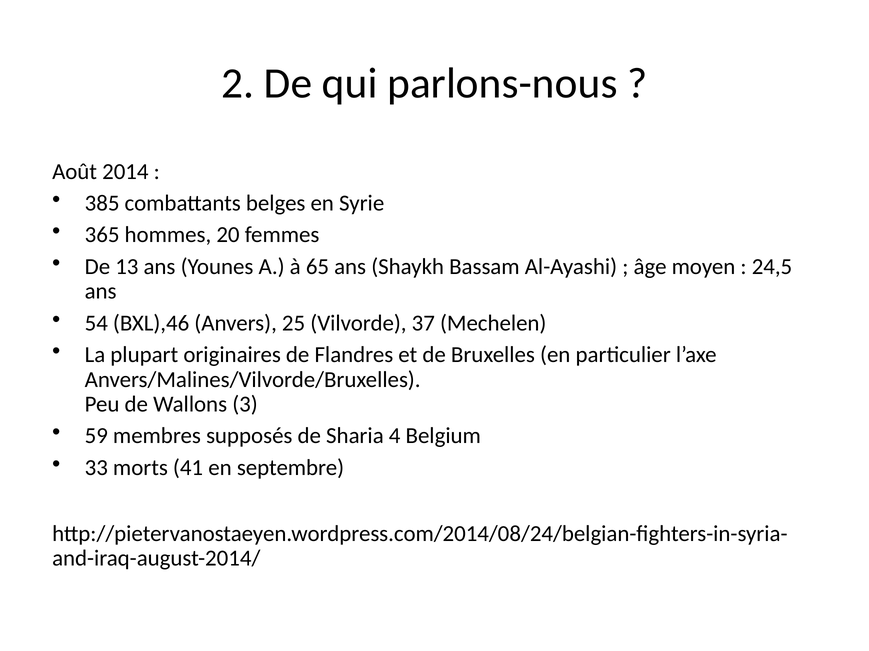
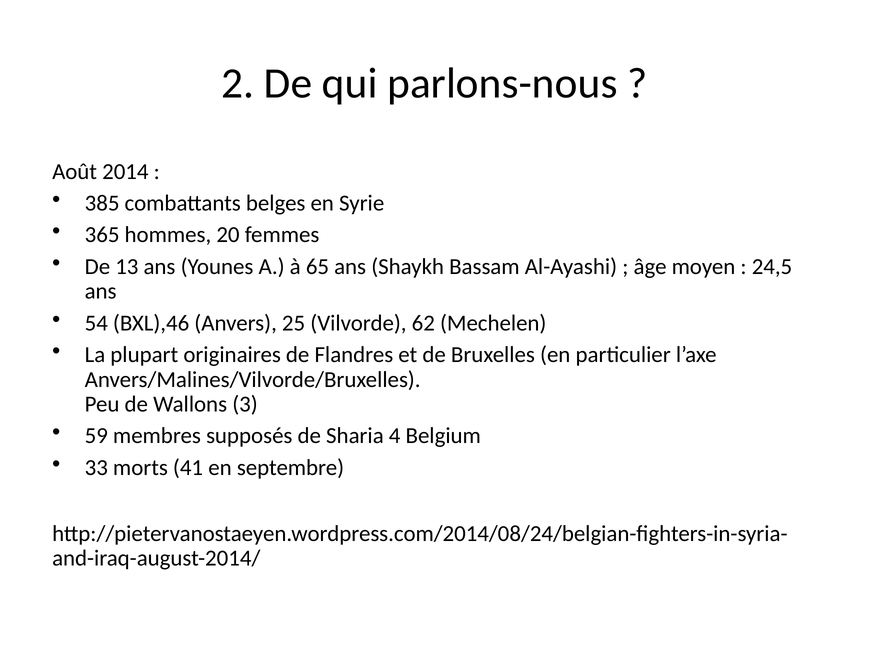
37: 37 -> 62
